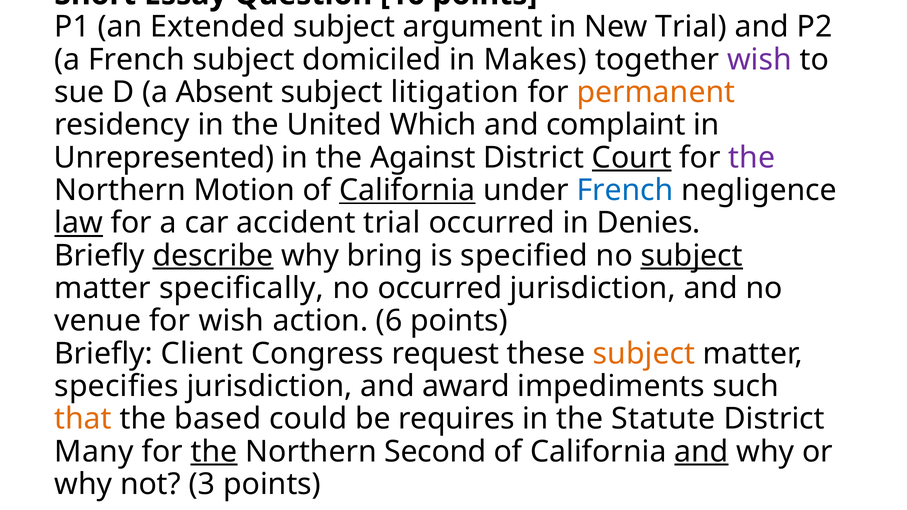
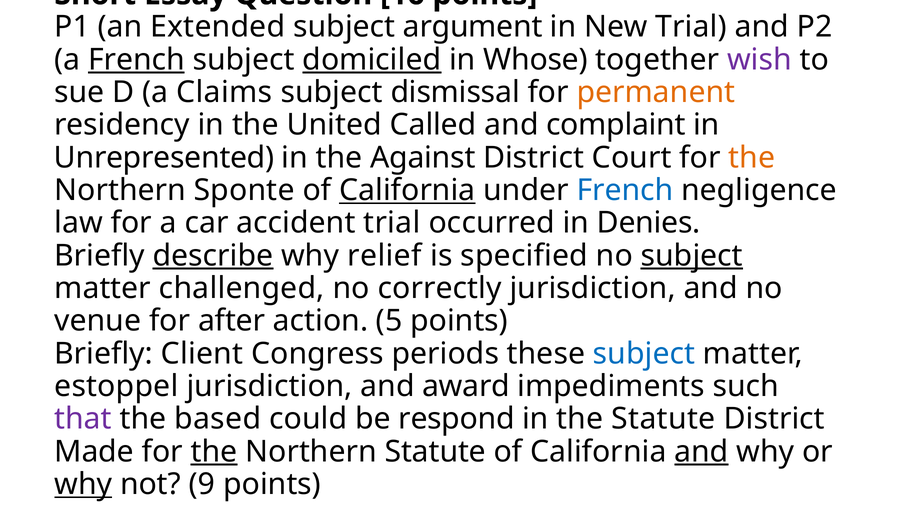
French at (137, 60) underline: none -> present
domiciled underline: none -> present
Makes: Makes -> Whose
Absent: Absent -> Claims
litigation: litigation -> dismissal
Which: Which -> Called
Court underline: present -> none
the at (752, 158) colour: purple -> orange
Motion: Motion -> Sponte
law underline: present -> none
bring: bring -> relief
specifically: specifically -> challenged
no occurred: occurred -> correctly
for wish: wish -> after
6: 6 -> 5
request: request -> periods
subject at (644, 354) colour: orange -> blue
specifies: specifies -> estoppel
that colour: orange -> purple
requires: requires -> respond
Many: Many -> Made
Northern Second: Second -> Statute
why at (83, 484) underline: none -> present
3: 3 -> 9
